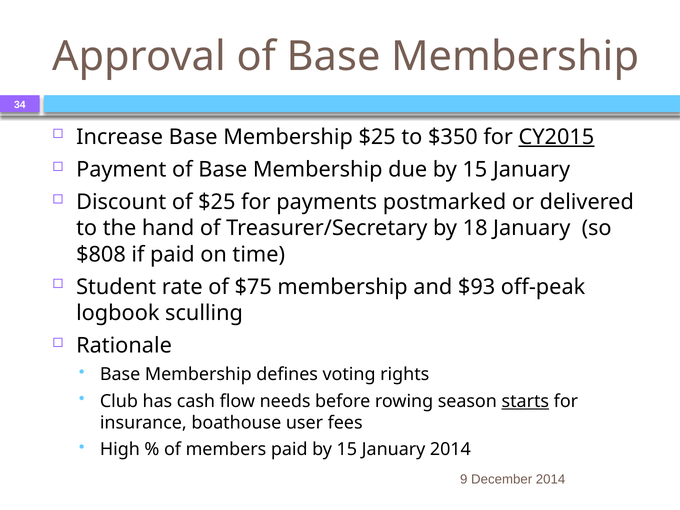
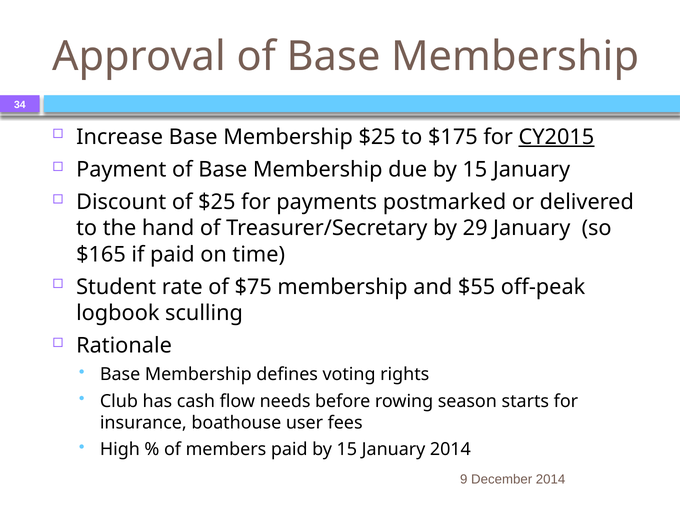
$350: $350 -> $175
18: 18 -> 29
$808: $808 -> $165
$93: $93 -> $55
starts underline: present -> none
